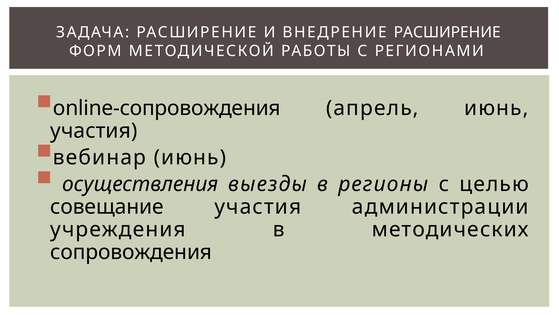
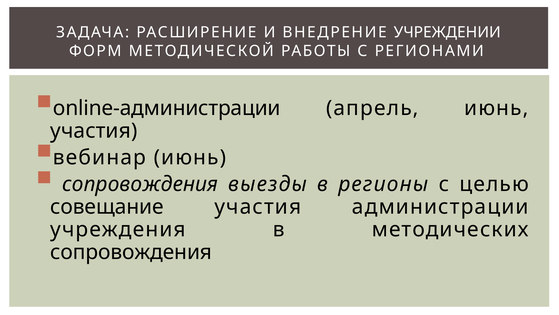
ВНЕДРЕНИЕ РАСШИРЕНИЕ: РАСШИРЕНИЕ -> УЧРЕЖДЕНИИ
online-сопровождения: online-сопровождения -> online-администрации
осуществления at (140, 184): осуществления -> сопровождения
